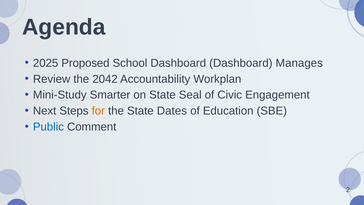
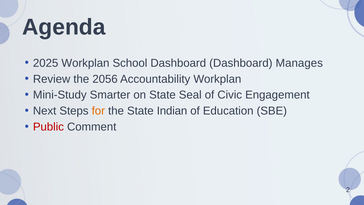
2025 Proposed: Proposed -> Workplan
2042: 2042 -> 2056
Dates: Dates -> Indian
Public colour: blue -> red
